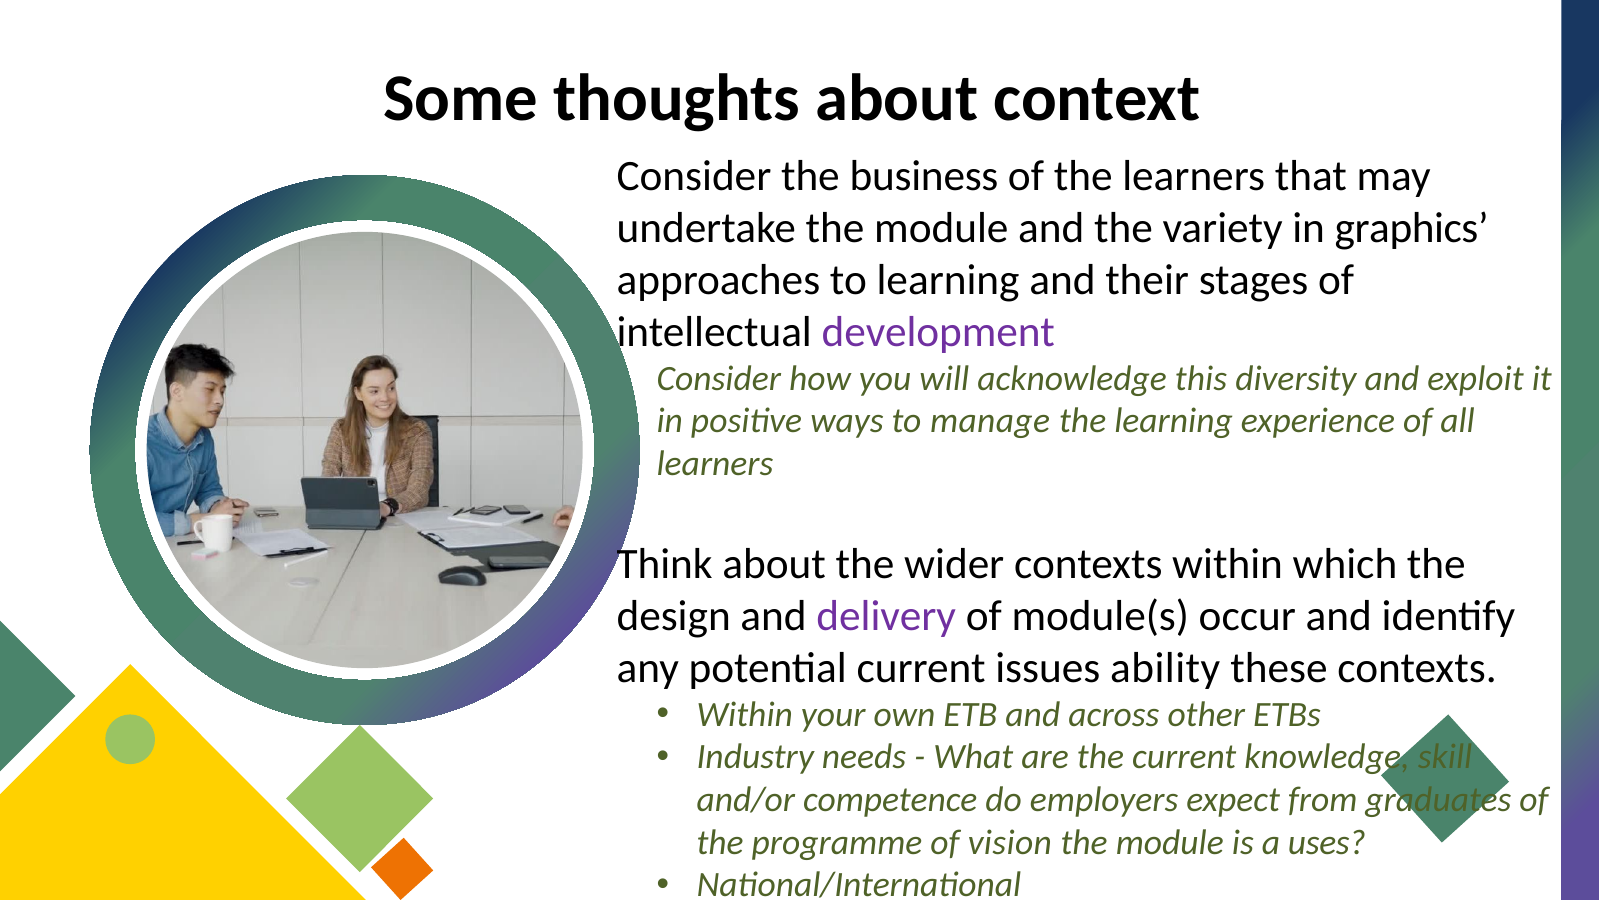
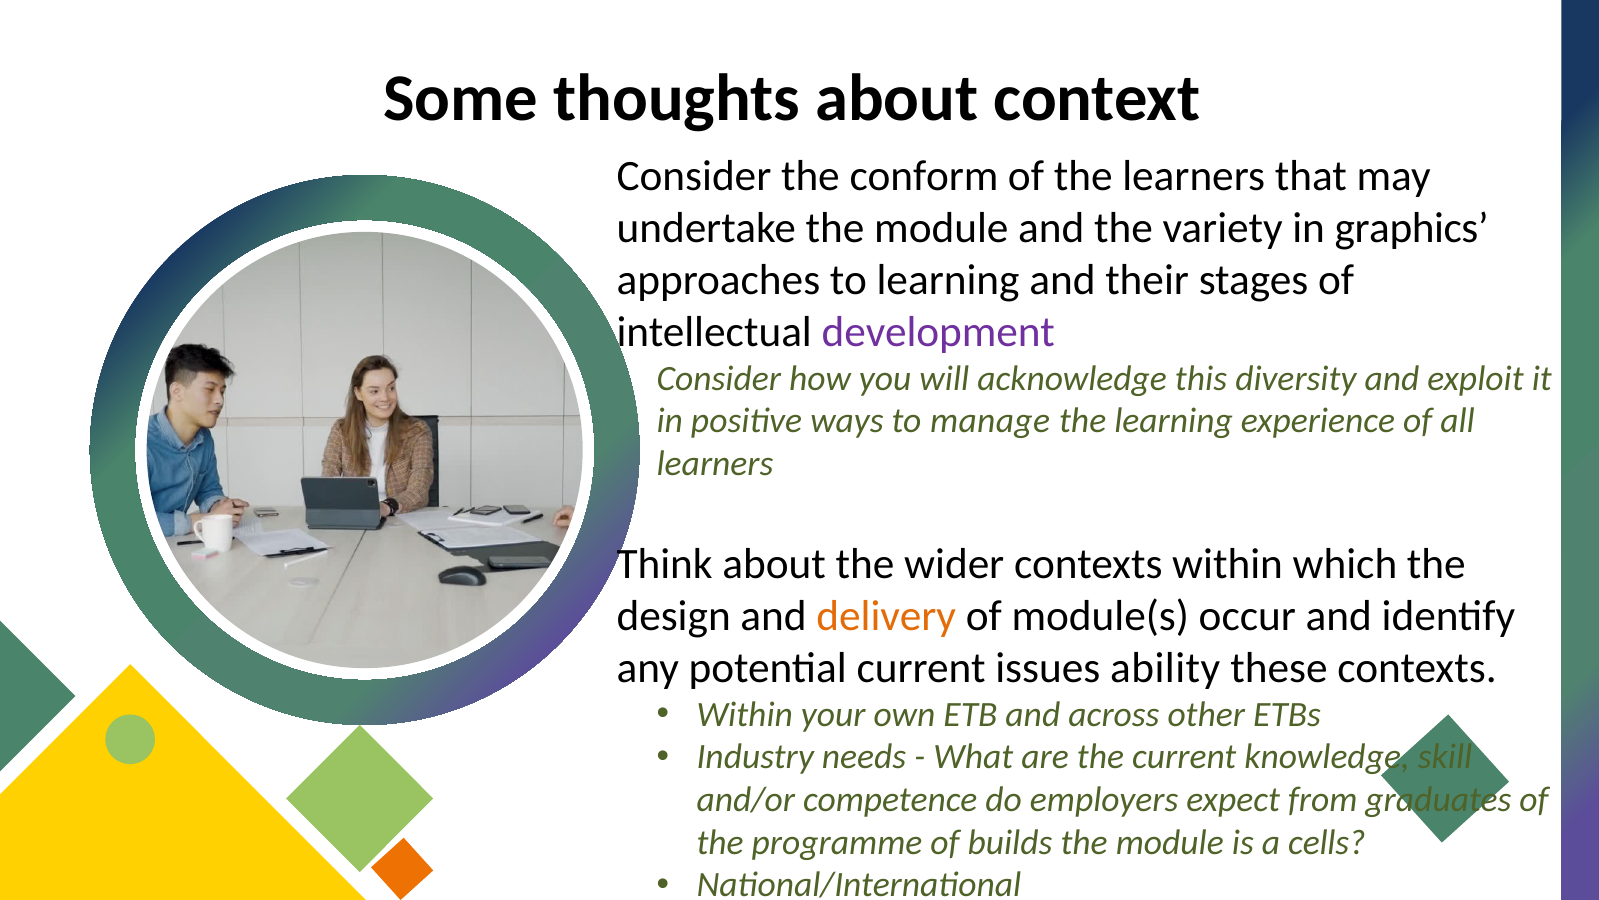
business: business -> conform
delivery colour: purple -> orange
vision: vision -> builds
uses: uses -> cells
